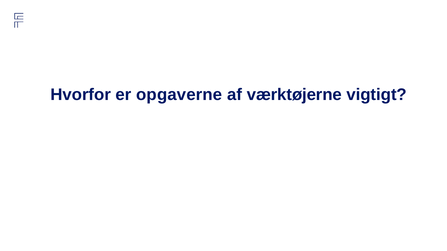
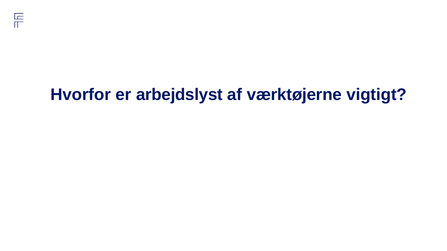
opgaverne: opgaverne -> arbejdslyst
